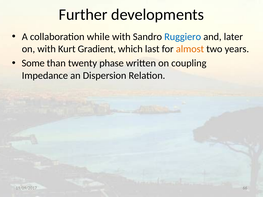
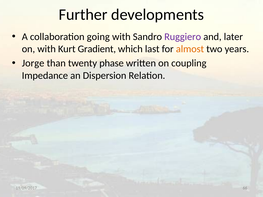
while: while -> going
Ruggiero colour: blue -> purple
Some: Some -> Jorge
